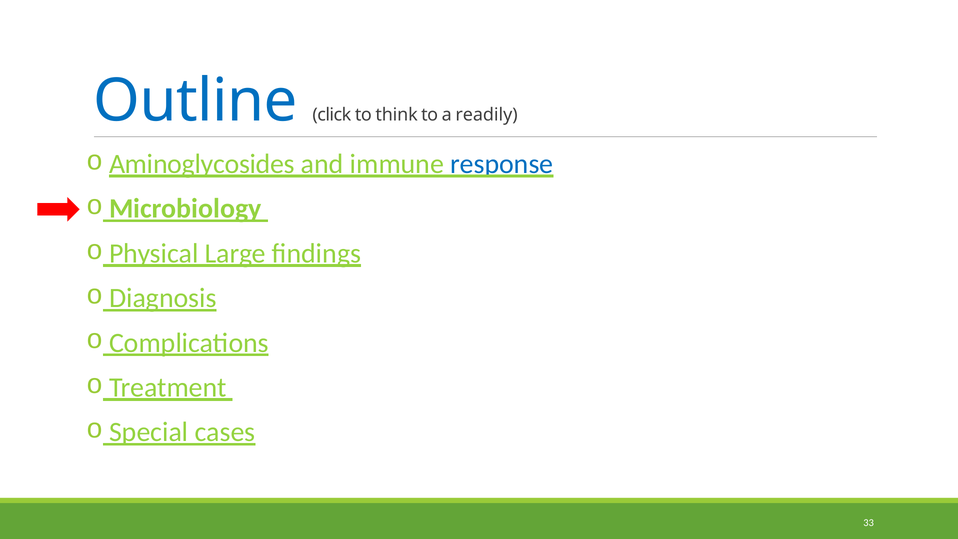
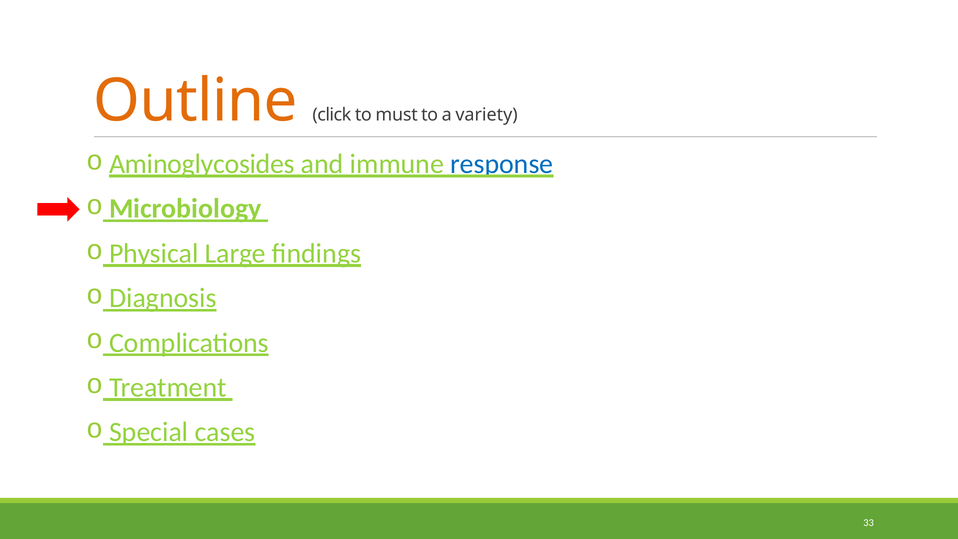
Outline colour: blue -> orange
think: think -> must
readily: readily -> variety
